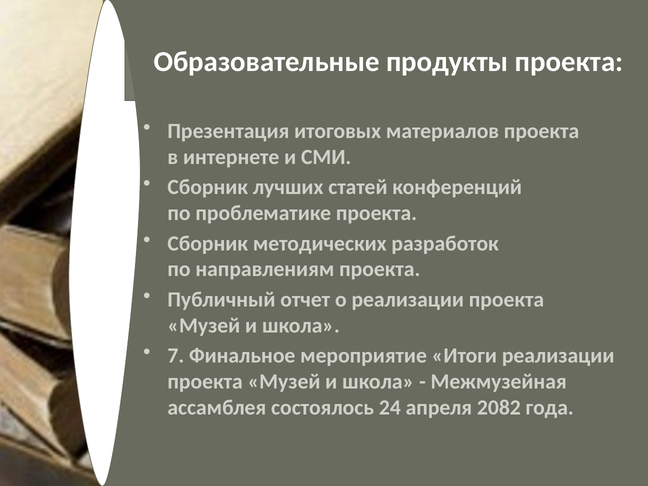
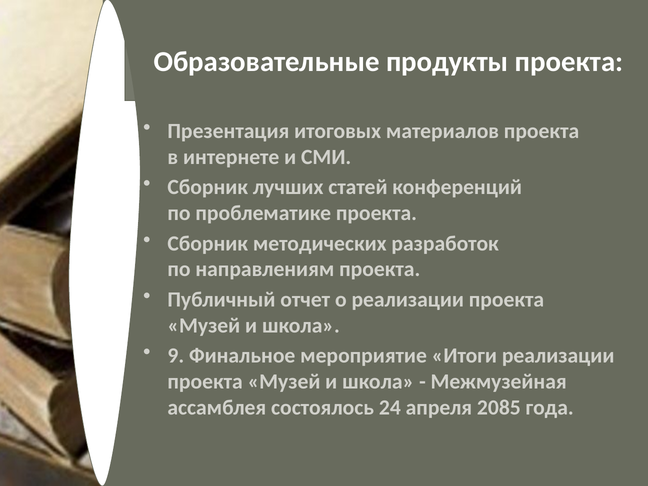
7: 7 -> 9
2082: 2082 -> 2085
